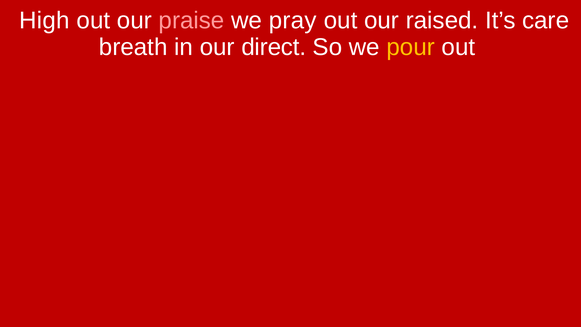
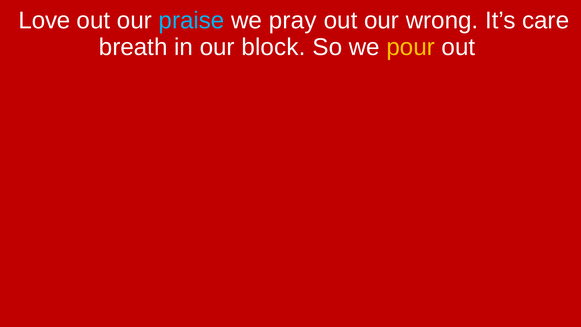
High: High -> Love
praise colour: pink -> light blue
raised: raised -> wrong
direct: direct -> block
